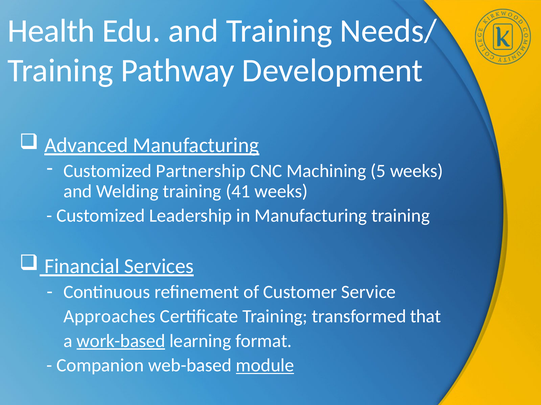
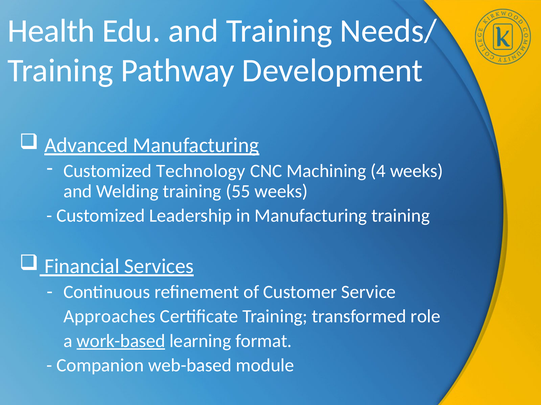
Partnership: Partnership -> Technology
5: 5 -> 4
41: 41 -> 55
that: that -> role
module underline: present -> none
